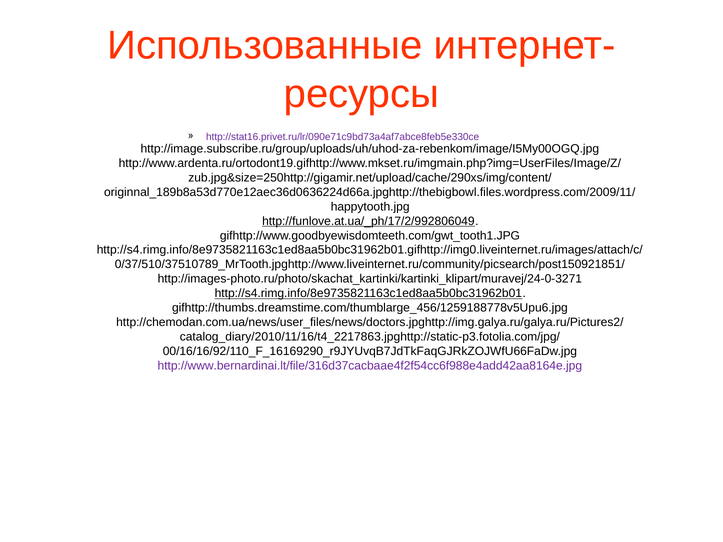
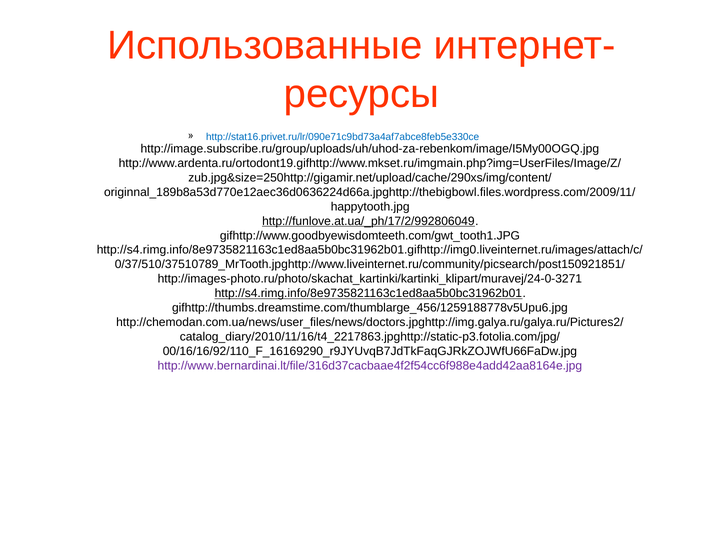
http://stat16.privet.ru/lr/090e71c9bd73a4af7abce8feb5e330ce colour: purple -> blue
